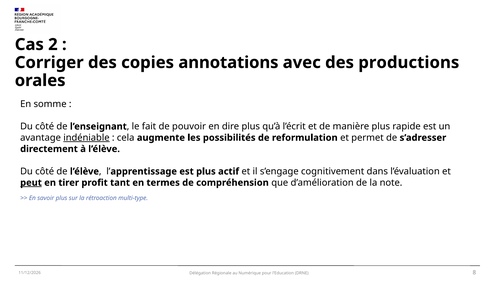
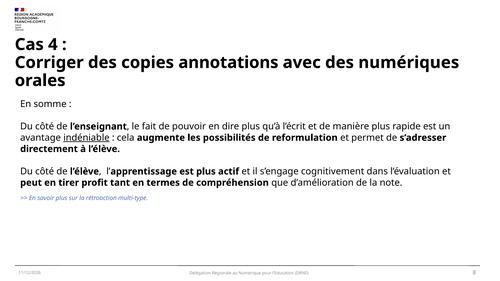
2: 2 -> 4
productions: productions -> numériques
peut underline: present -> none
